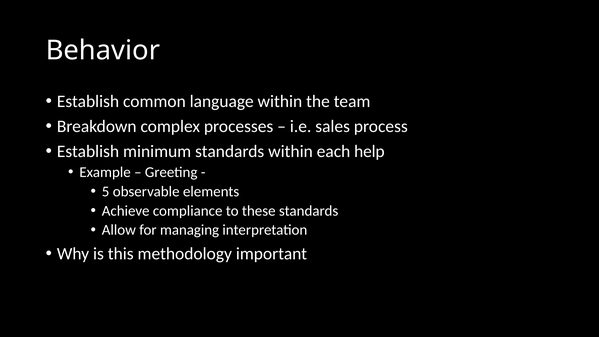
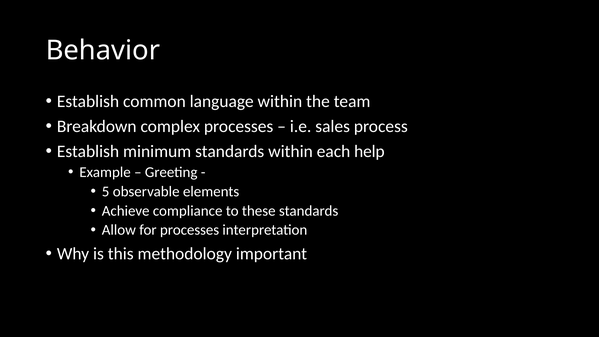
for managing: managing -> processes
